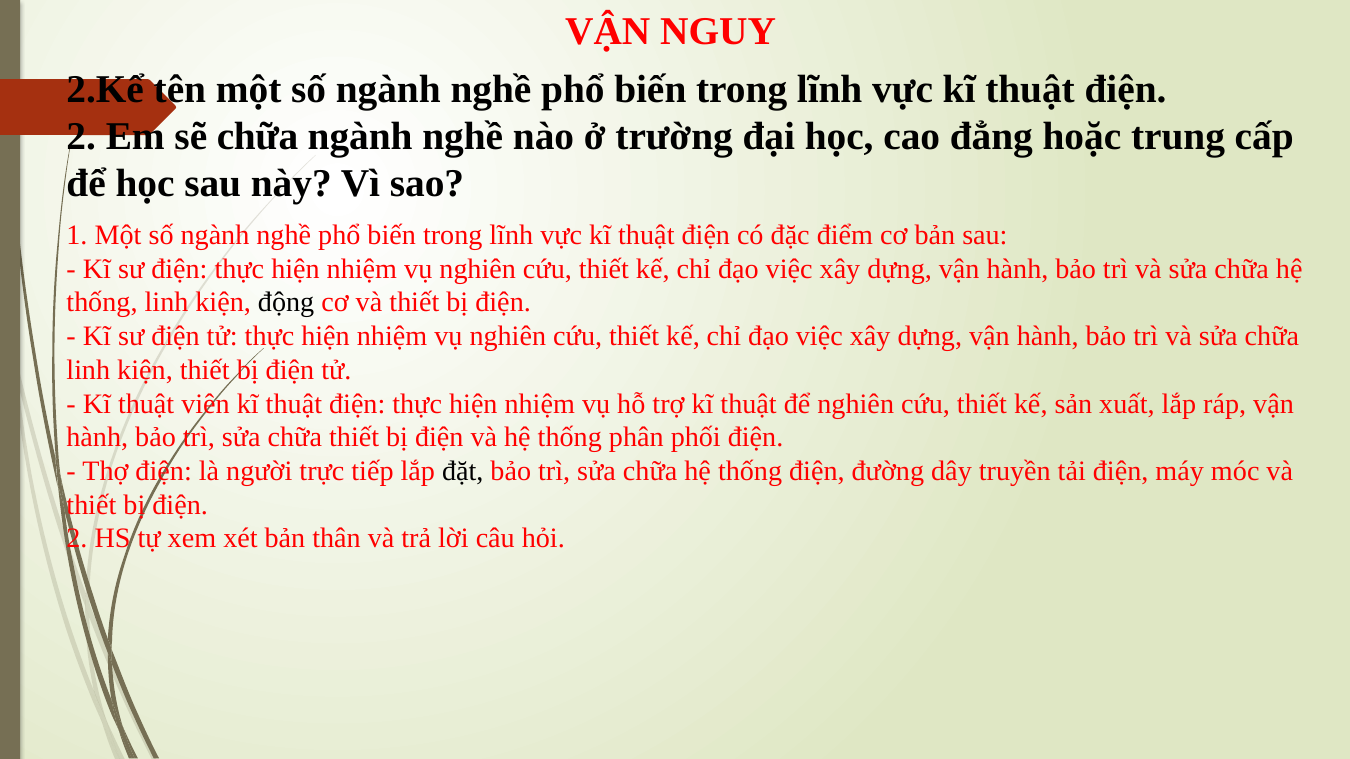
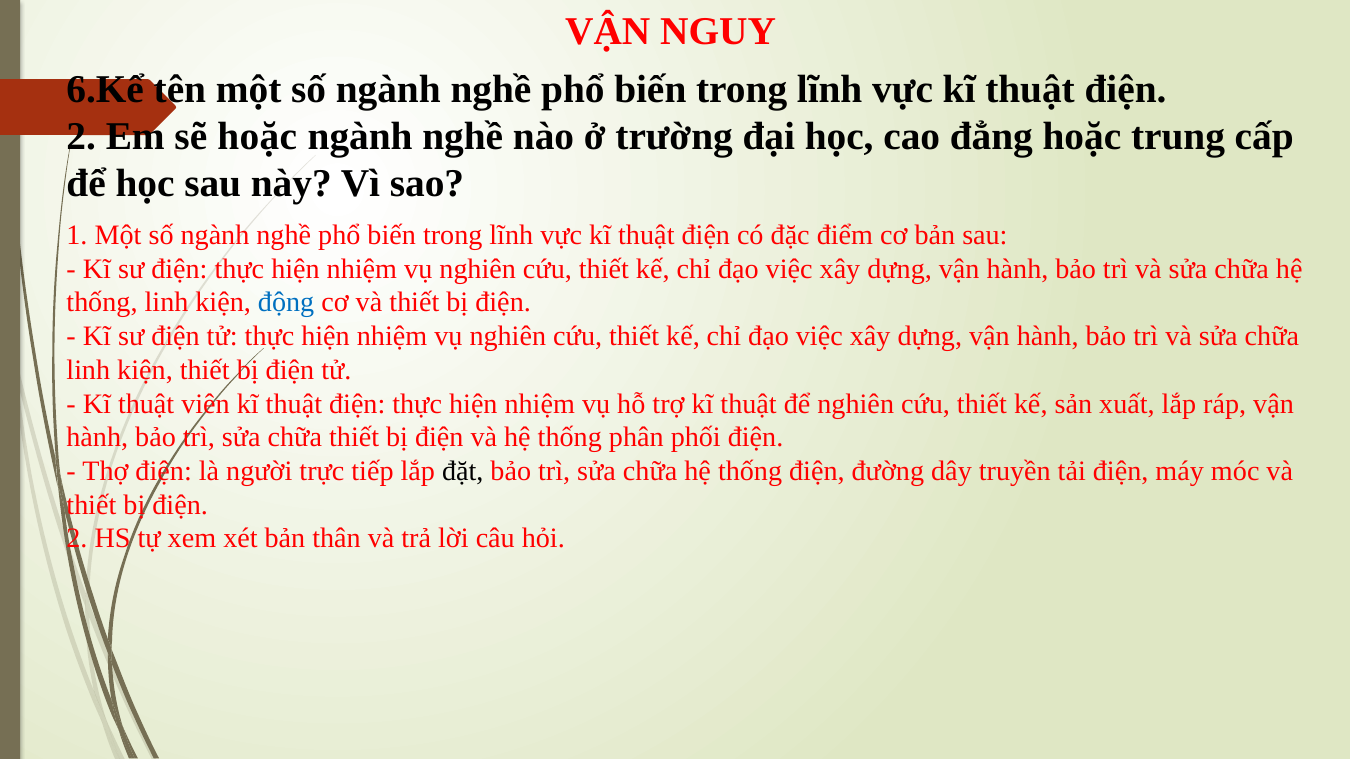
2.Kể: 2.Kể -> 6.Kể
sẽ chữa: chữa -> hoặc
động colour: black -> blue
